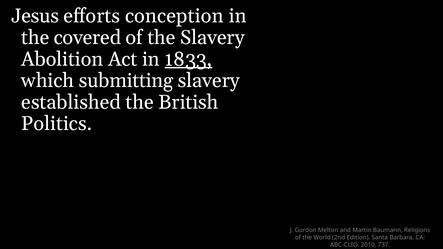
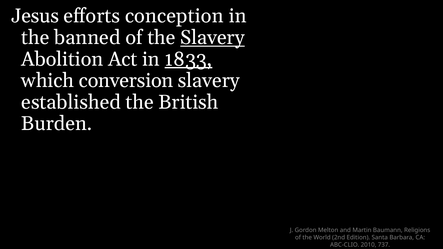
covered: covered -> banned
Slavery at (212, 38) underline: none -> present
submitting: submitting -> conversion
Politics: Politics -> Burden
